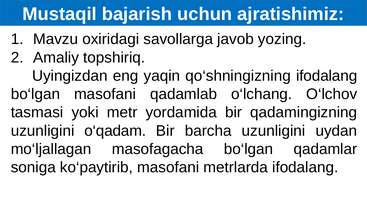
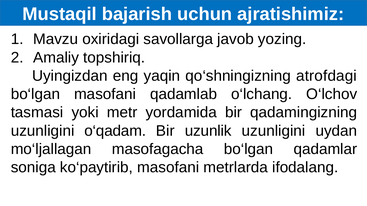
qo‘shningizning ifodalang: ifodalang -> atrofdagi
barcha: barcha -> uzunlik
